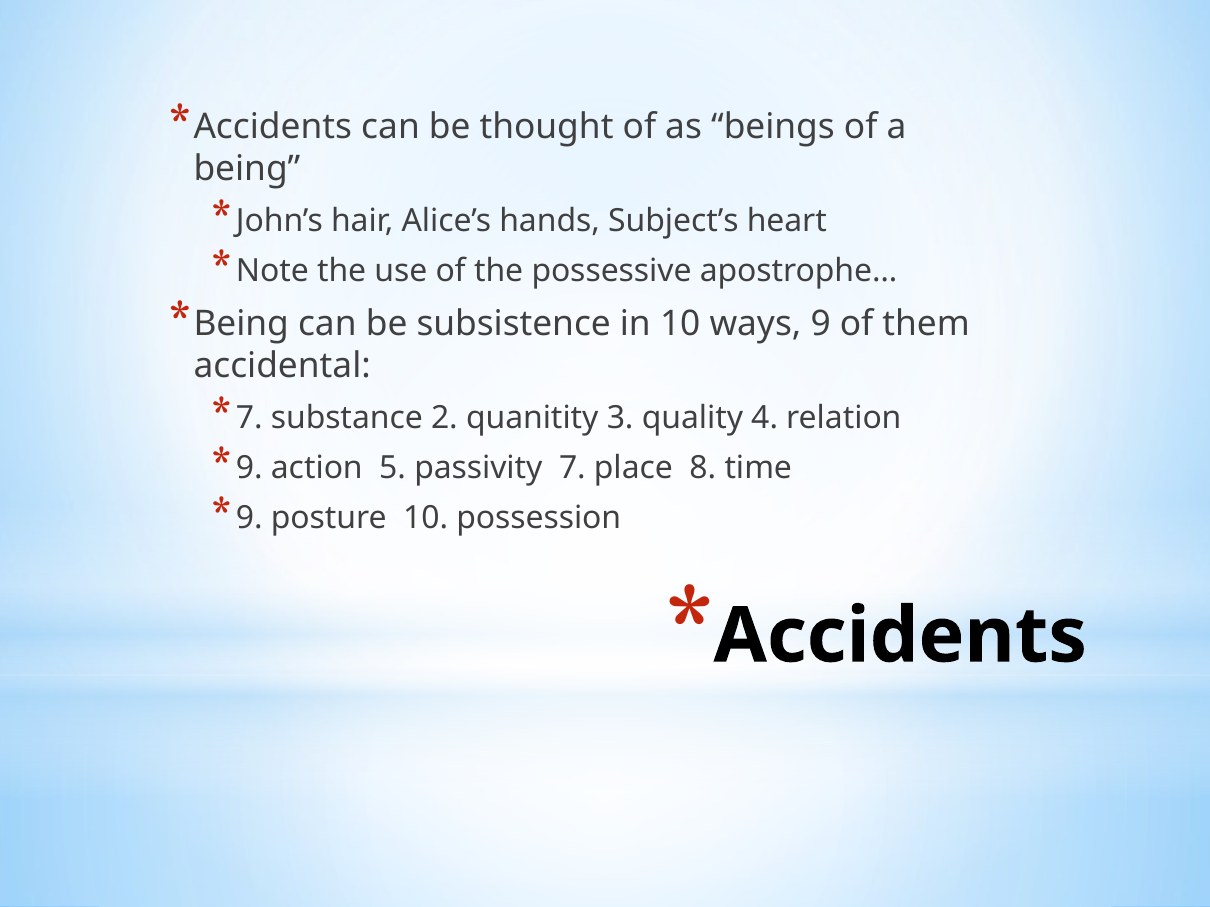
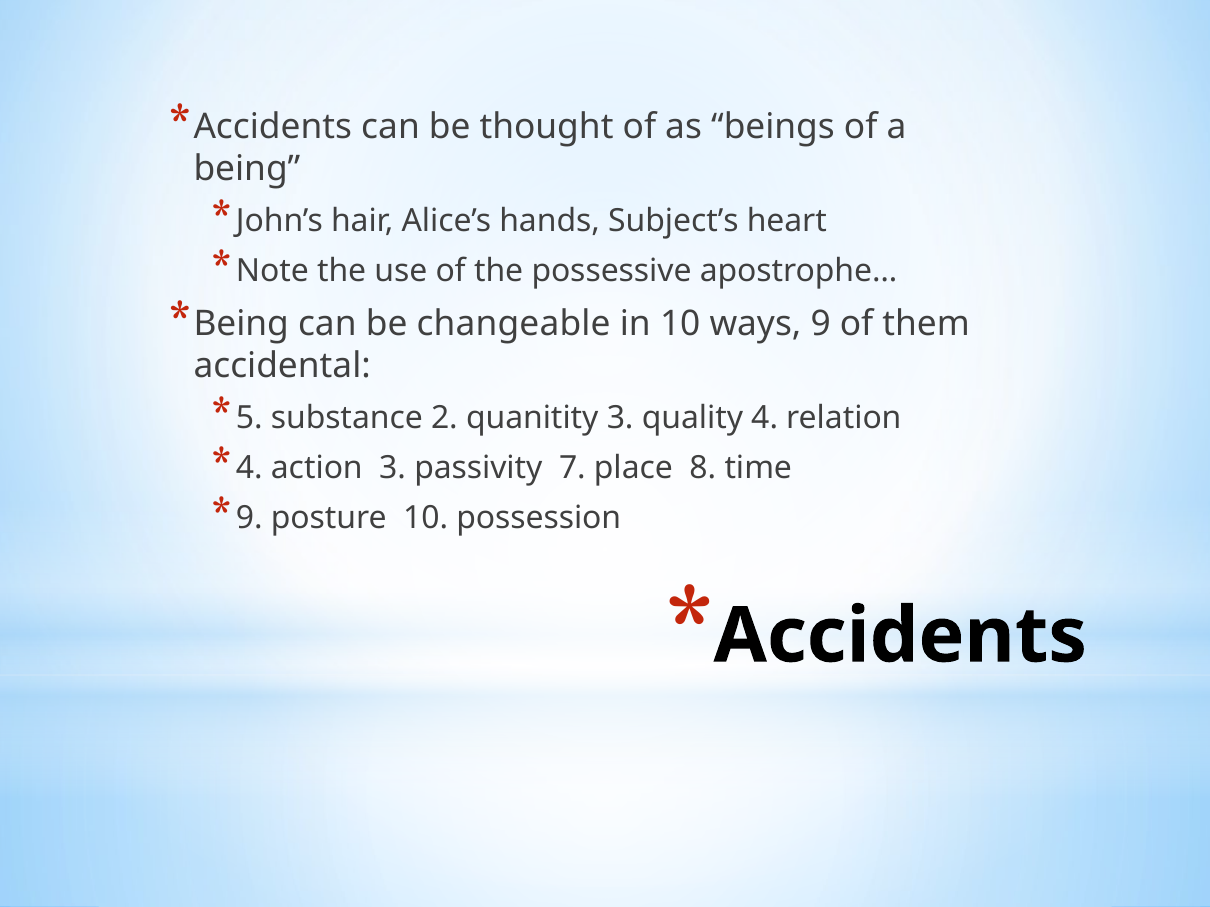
subsistence: subsistence -> changeable
7 at (249, 418): 7 -> 5
9 at (249, 468): 9 -> 4
action 5: 5 -> 3
